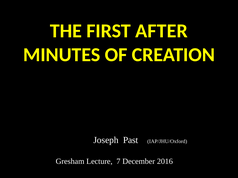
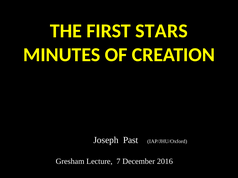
AFTER: AFTER -> STARS
